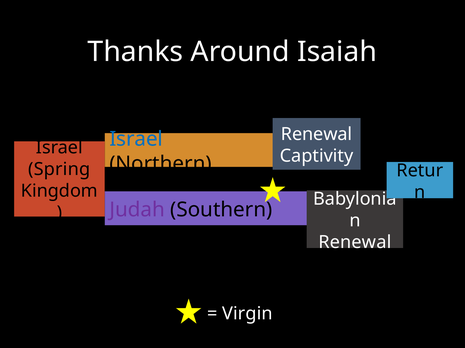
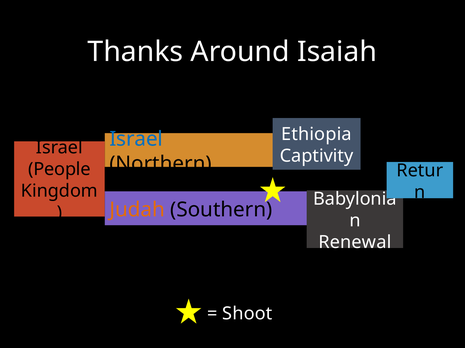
Renewal at (317, 135): Renewal -> Ethiopia
Spring: Spring -> People
Judah colour: purple -> orange
Virgin: Virgin -> Shoot
